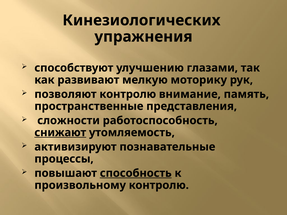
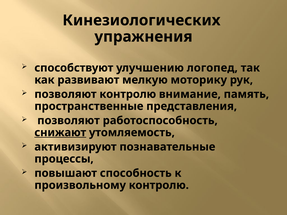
глазами: глазами -> логопед
сложности at (69, 121): сложности -> позволяют
способность underline: present -> none
